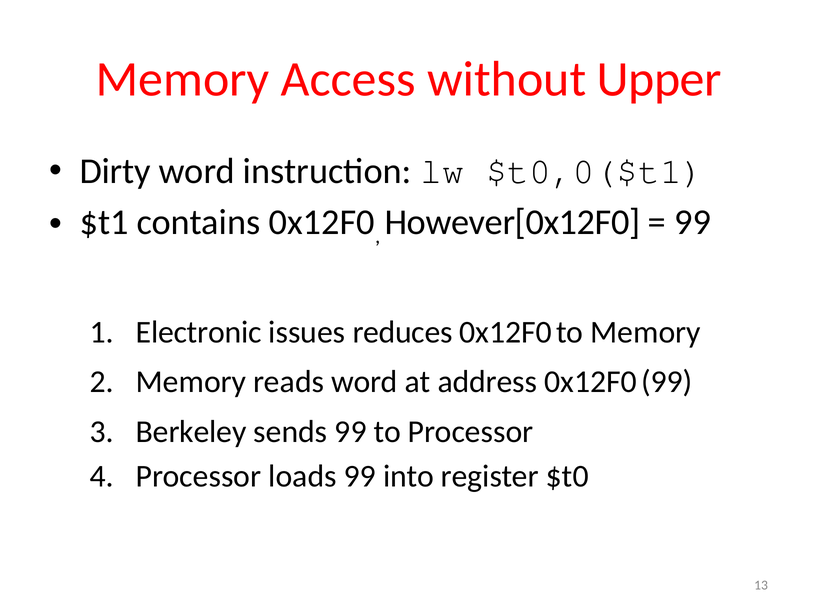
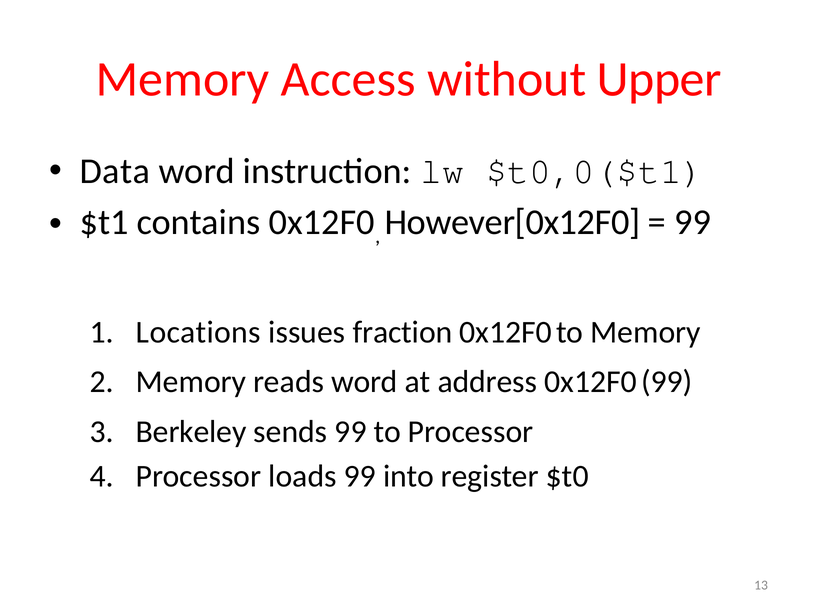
Dirty: Dirty -> Data
Electronic: Electronic -> Locations
reduces: reduces -> fraction
